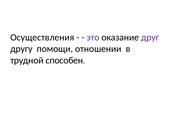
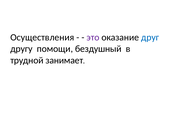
друг colour: purple -> blue
отношении: отношении -> бездушный
способен: способен -> занимает
